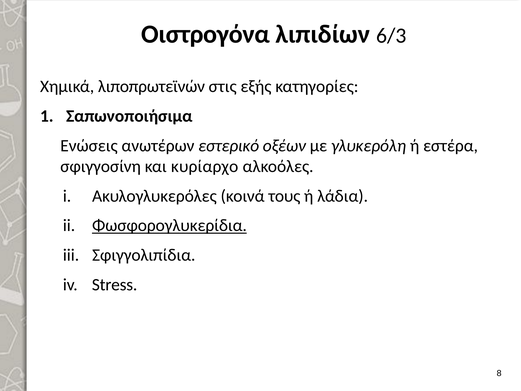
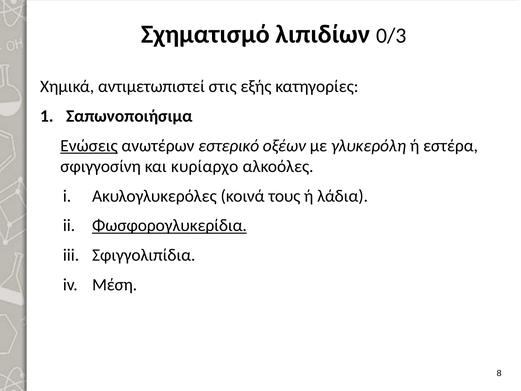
Οιστρογόνα: Οιστρογόνα -> Σχηματισμό
6/3: 6/3 -> 0/3
λιποπρωτεϊνών: λιποπρωτεϊνών -> αντιμετωπιστεί
Ενώσεις underline: none -> present
Stress: Stress -> Μέση
